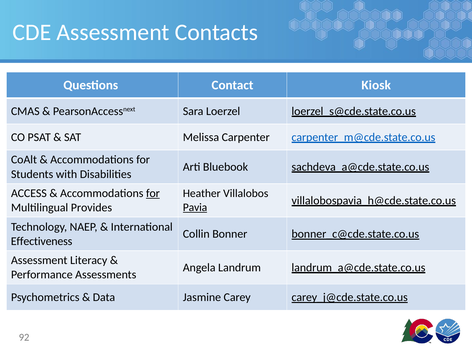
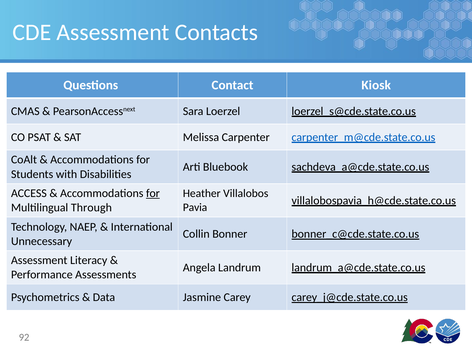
Pavia underline: present -> none
Provides: Provides -> Through
Effectiveness: Effectiveness -> Unnecessary
